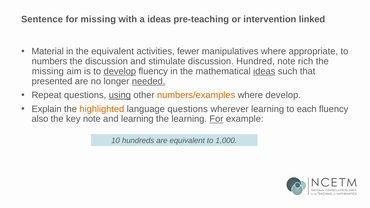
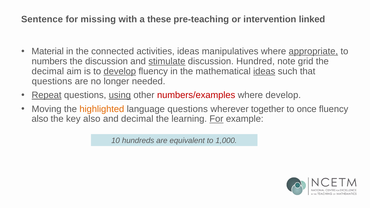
a ideas: ideas -> these
the equivalent: equivalent -> connected
activities fewer: fewer -> ideas
appropriate underline: none -> present
stimulate underline: none -> present
rich: rich -> grid
missing at (48, 71): missing -> decimal
presented at (52, 81): presented -> questions
needed underline: present -> none
Repeat underline: none -> present
numbers/examples colour: orange -> red
Explain: Explain -> Moving
wherever learning: learning -> together
each: each -> once
key note: note -> also
and learning: learning -> decimal
